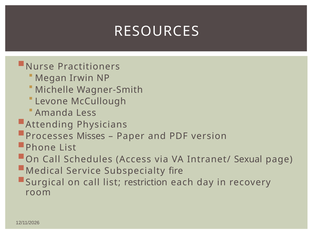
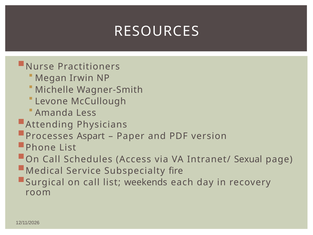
Misses: Misses -> Aspart
restriction: restriction -> weekends
